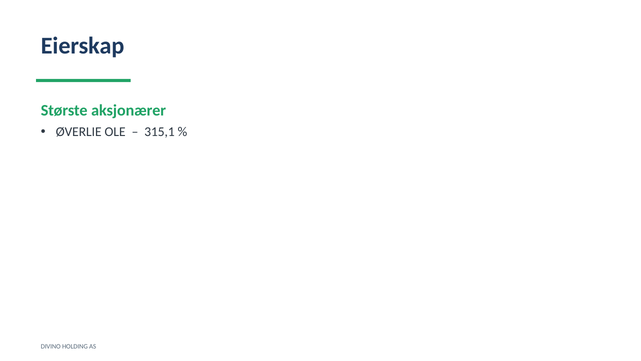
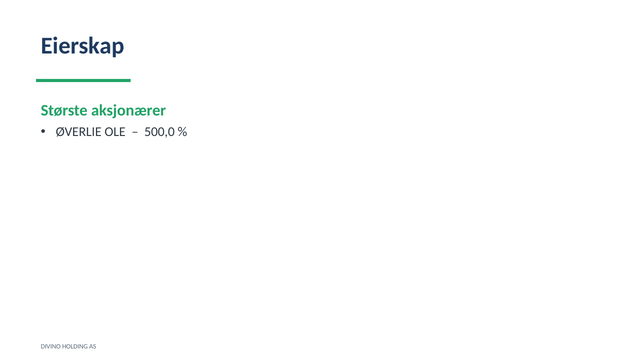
315,1: 315,1 -> 500,0
